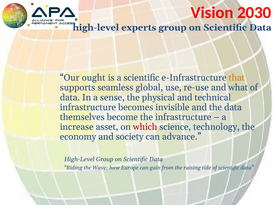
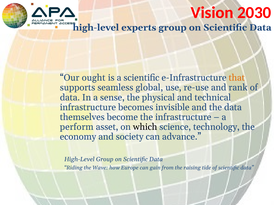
what: what -> rank
increase: increase -> perform
which colour: red -> black
